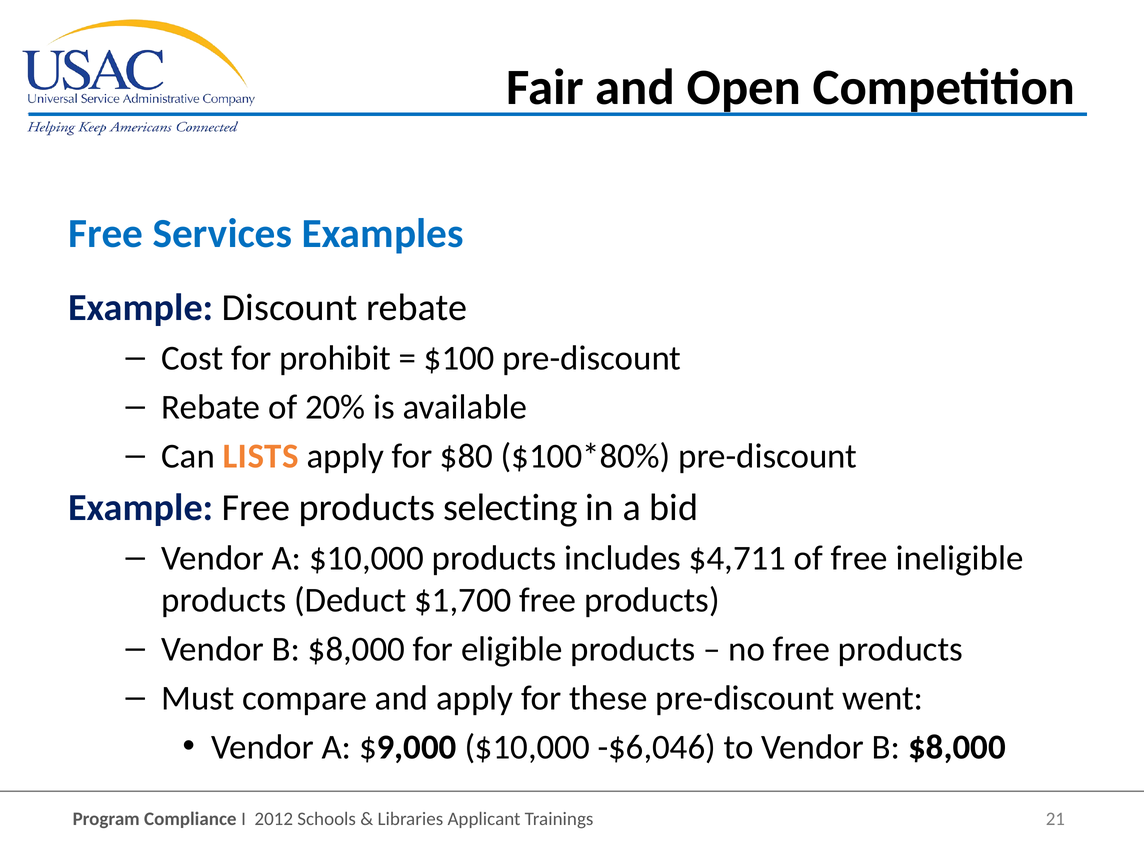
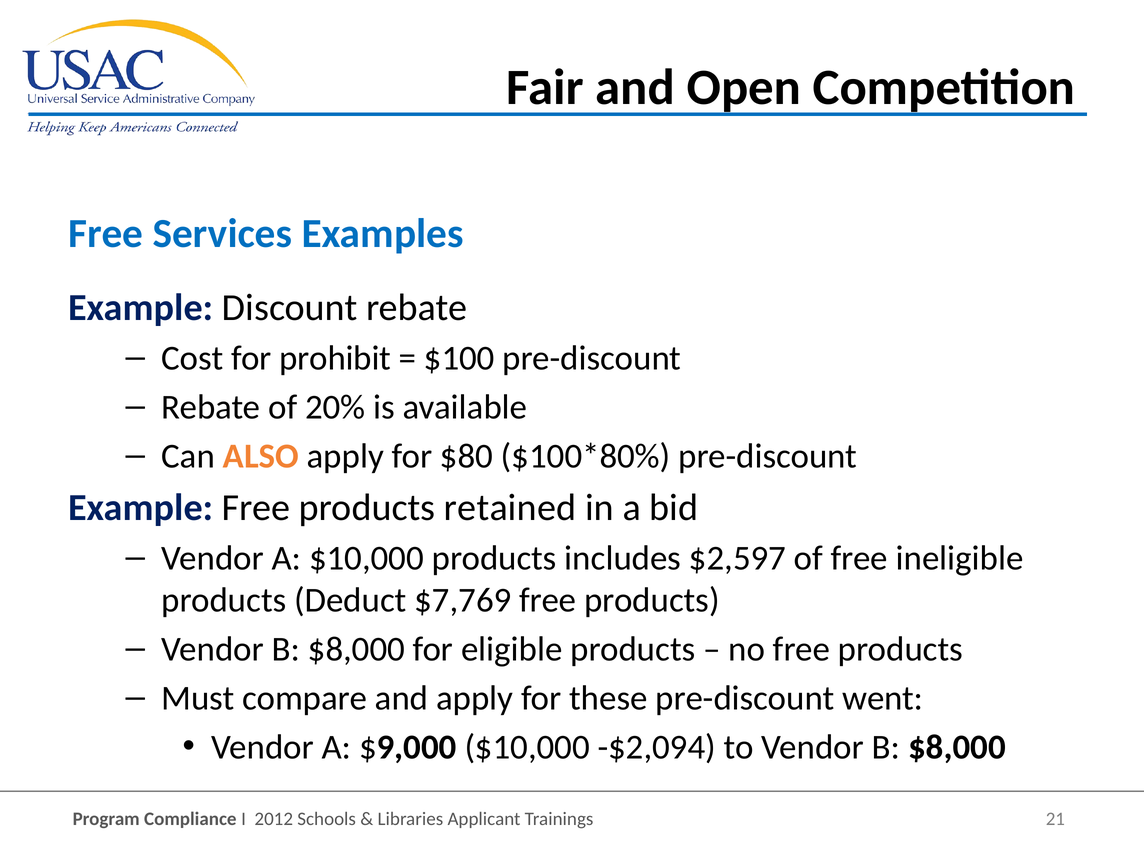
LISTS: LISTS -> ALSO
selecting: selecting -> retained
$4,711: $4,711 -> $2,597
$1,700: $1,700 -> $7,769
-$6,046: -$6,046 -> -$2,094
